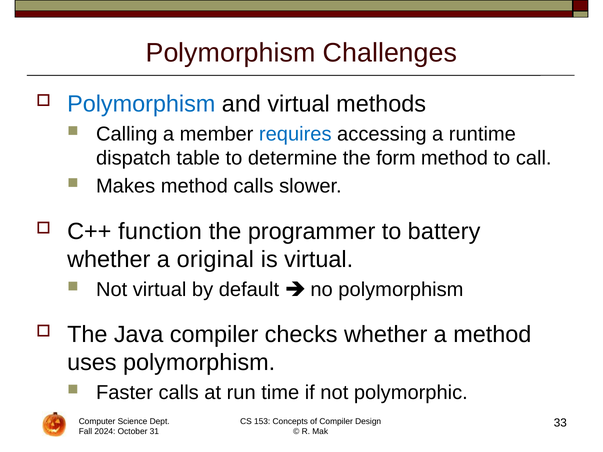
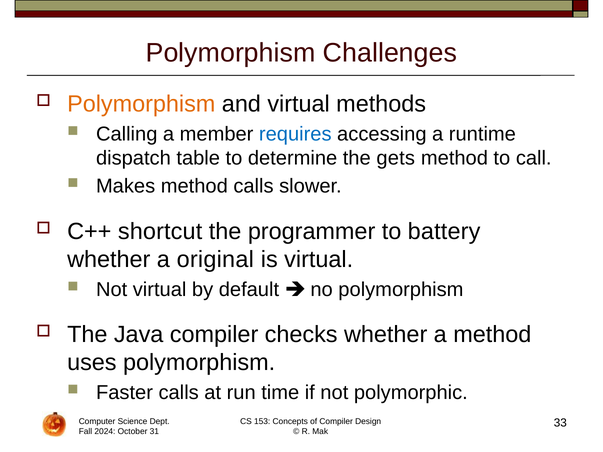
Polymorphism at (141, 104) colour: blue -> orange
form: form -> gets
function: function -> shortcut
